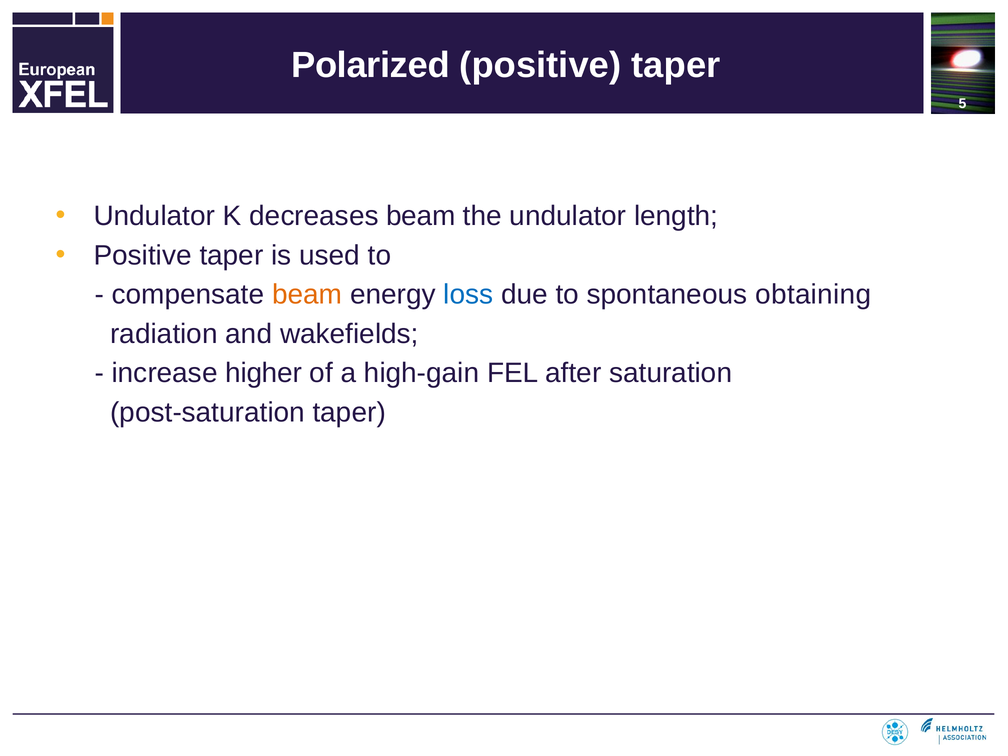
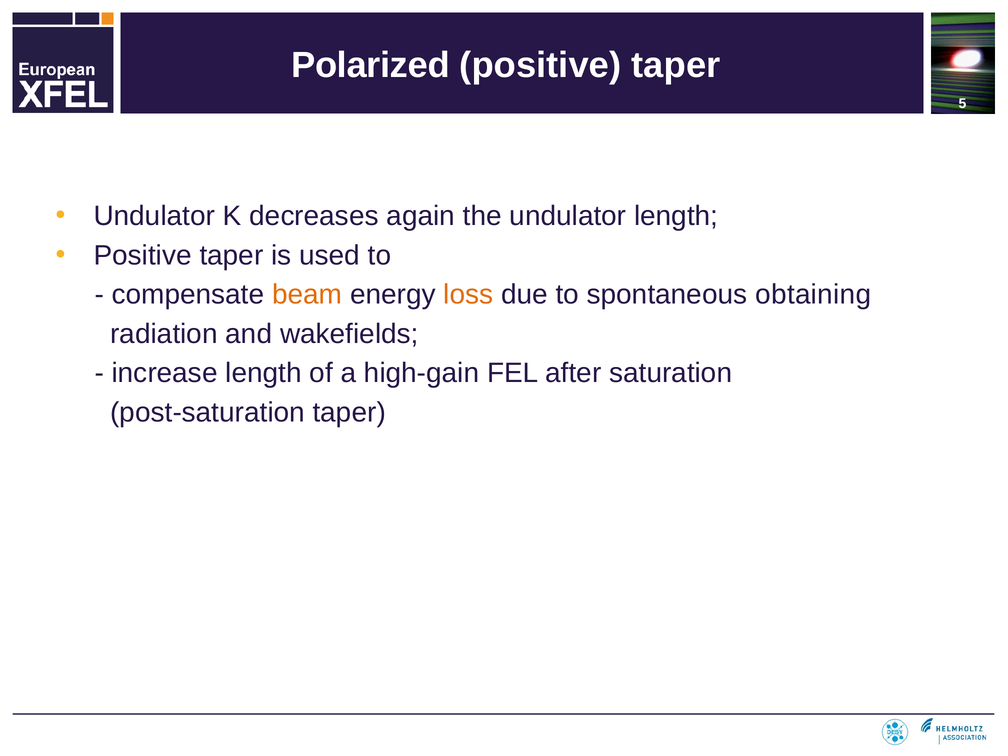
decreases beam: beam -> again
loss colour: blue -> orange
increase higher: higher -> length
